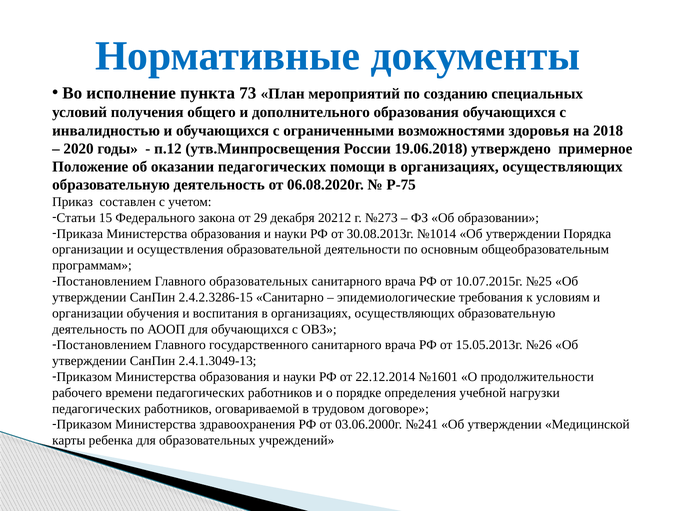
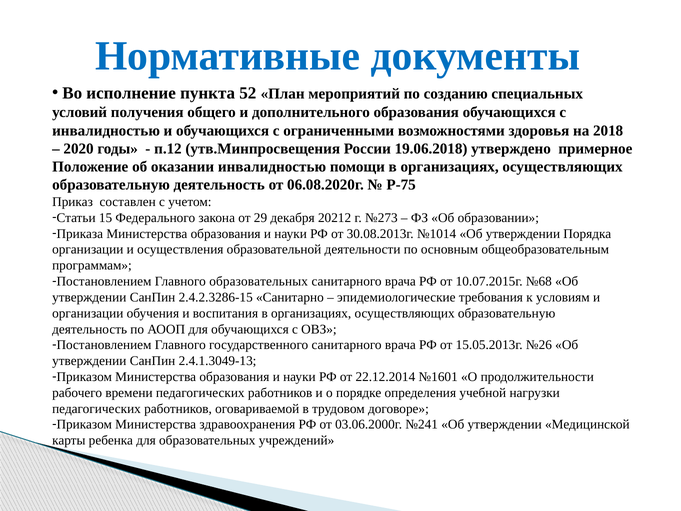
73: 73 -> 52
оказании педагогических: педагогических -> инвалидностью
№25: №25 -> №68
